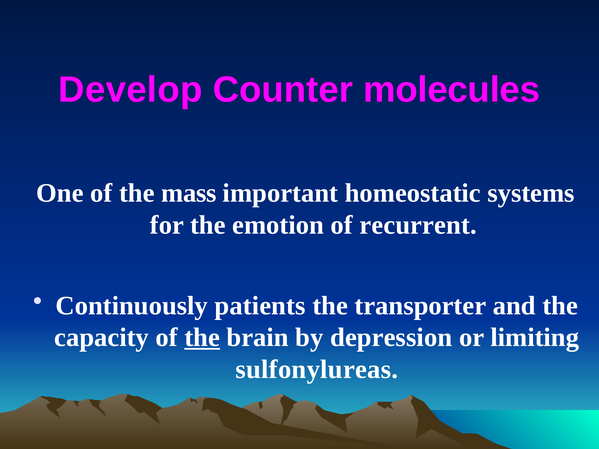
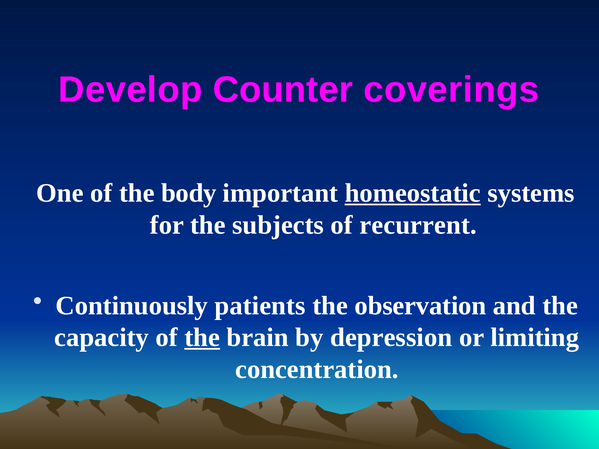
molecules: molecules -> coverings
mass: mass -> body
homeostatic underline: none -> present
emotion: emotion -> subjects
transporter: transporter -> observation
sulfonylureas: sulfonylureas -> concentration
